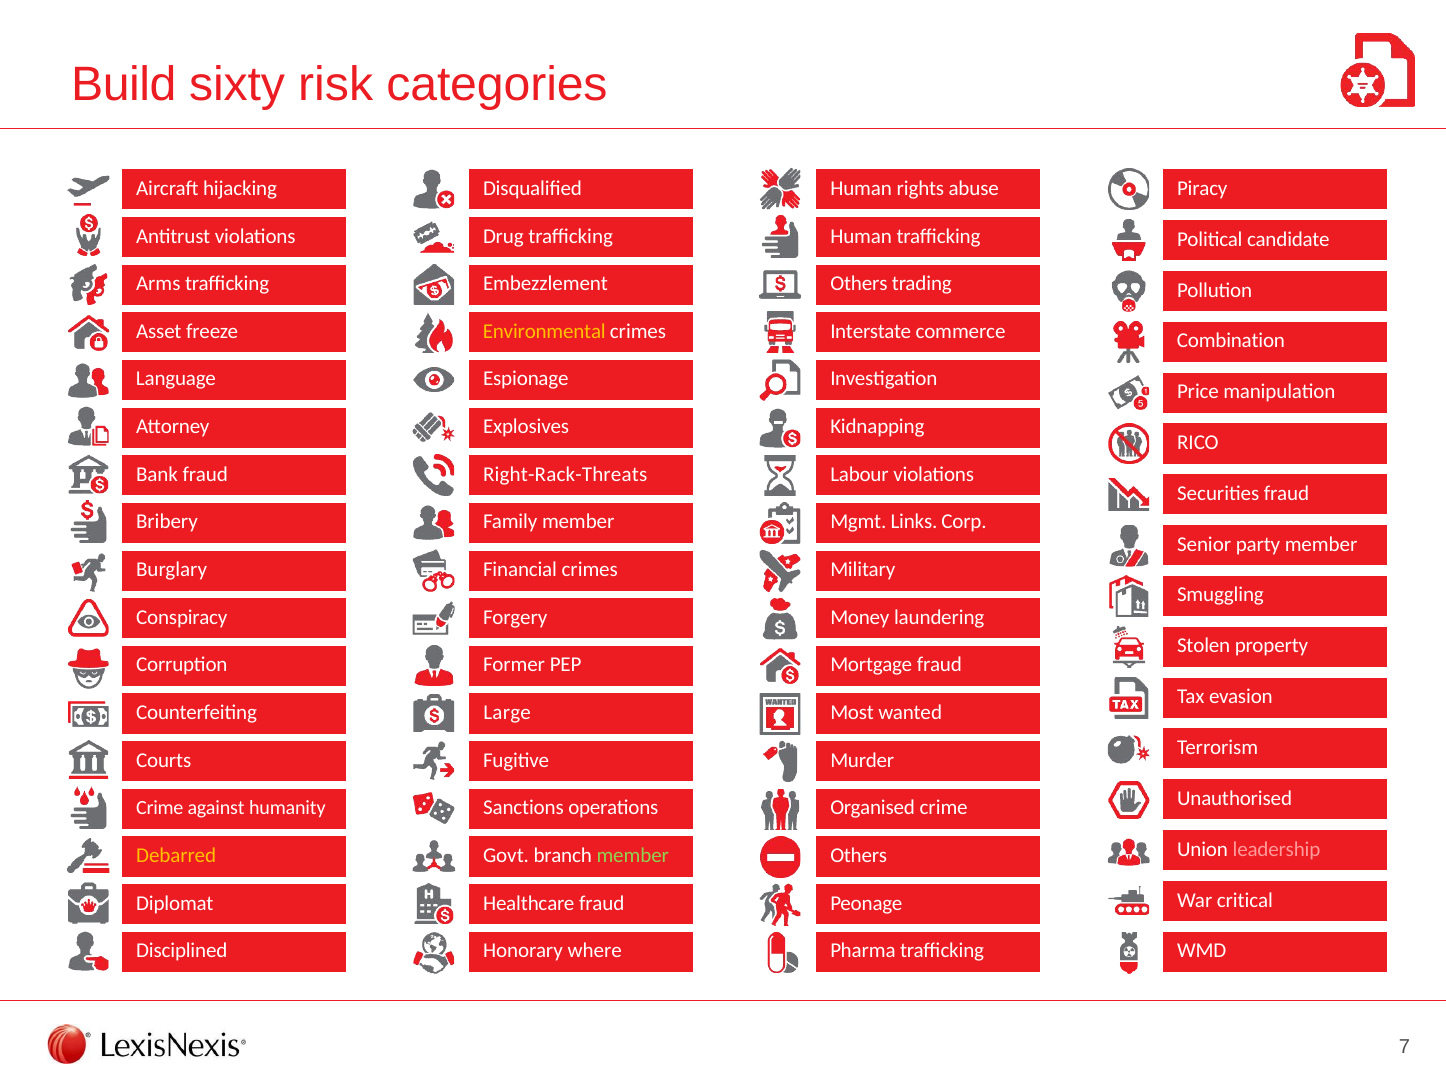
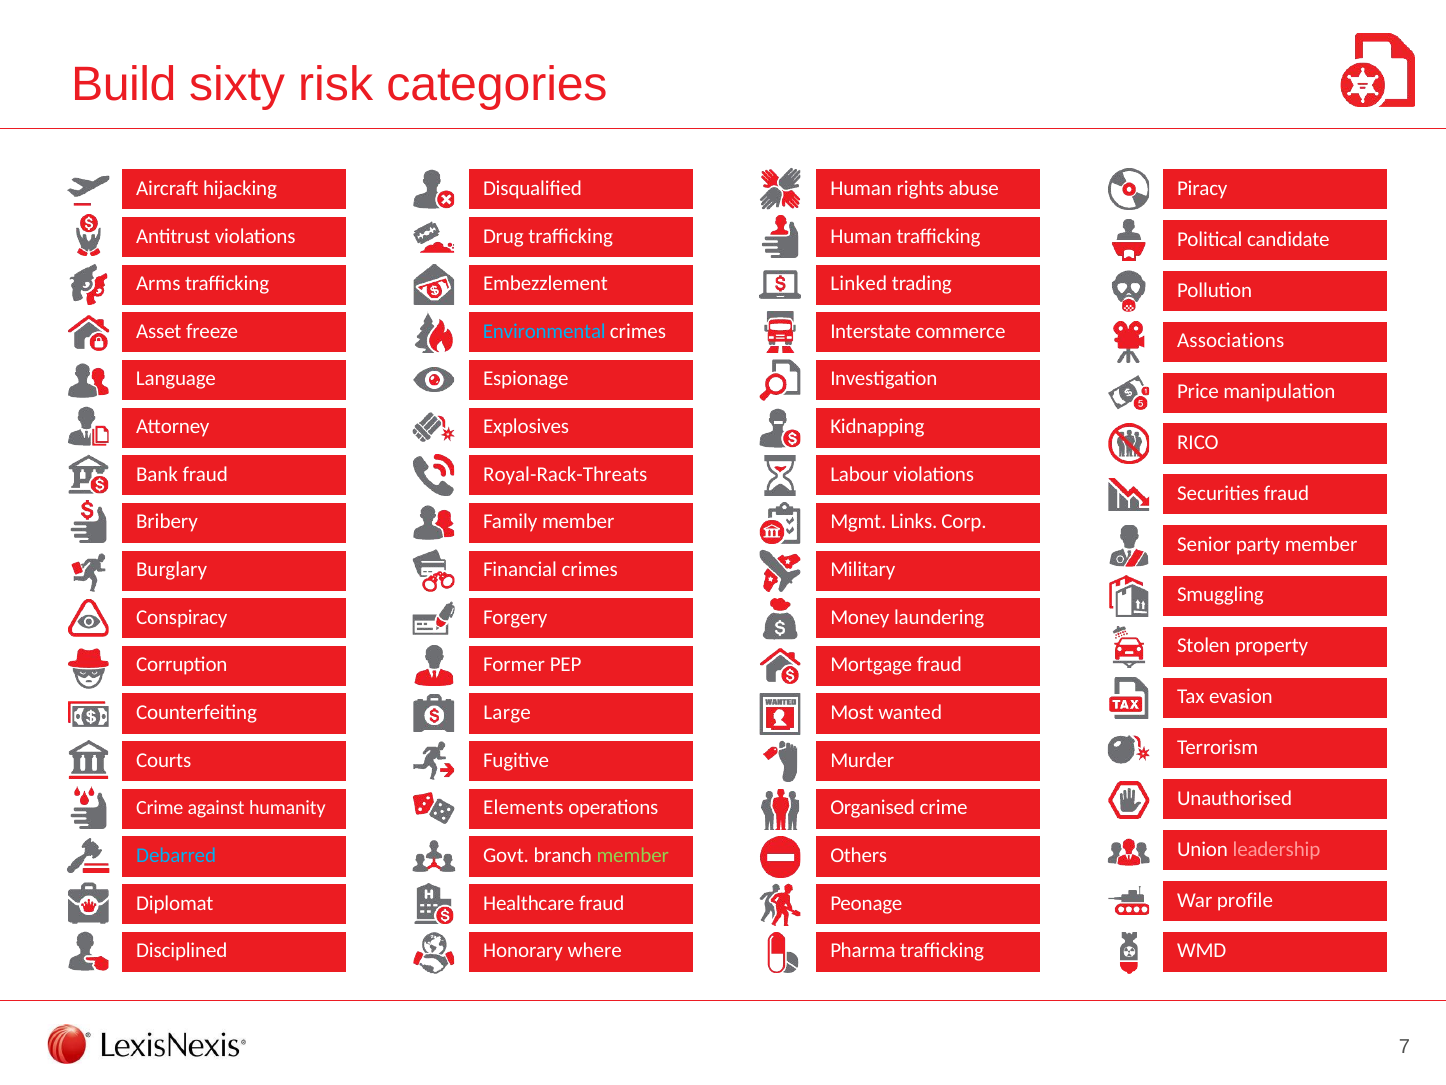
Others at (859, 284): Others -> Linked
Environmental colour: yellow -> light blue
Combination: Combination -> Associations
Right-Rack-Threats: Right-Rack-Threats -> Royal-Rack-Threats
Sanctions: Sanctions -> Elements
Debarred colour: yellow -> light blue
critical: critical -> profile
